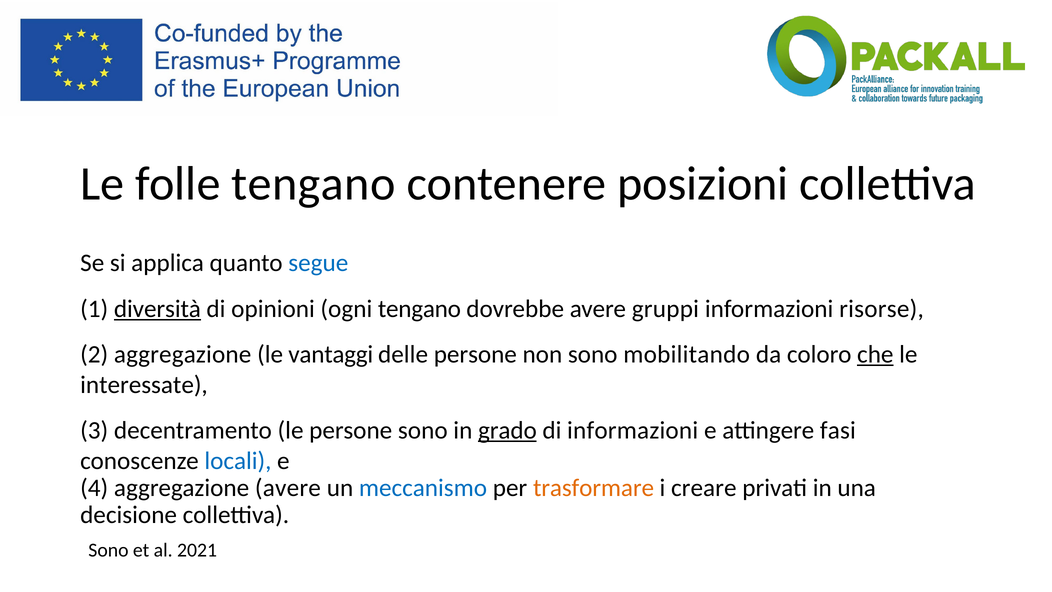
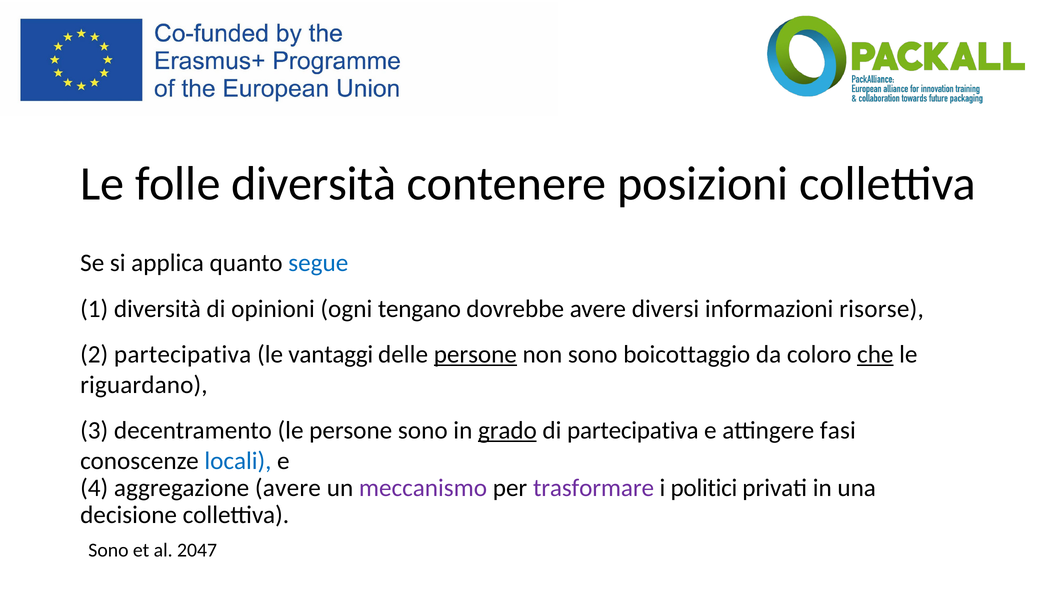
folle tengano: tengano -> diversità
diversità at (157, 309) underline: present -> none
gruppi: gruppi -> diversi
2 aggregazione: aggregazione -> partecipativa
persone at (475, 354) underline: none -> present
mobilitando: mobilitando -> boicottaggio
interessate: interessate -> riguardano
di informazioni: informazioni -> partecipativa
meccanismo colour: blue -> purple
trasformare colour: orange -> purple
creare: creare -> politici
2021: 2021 -> 2047
